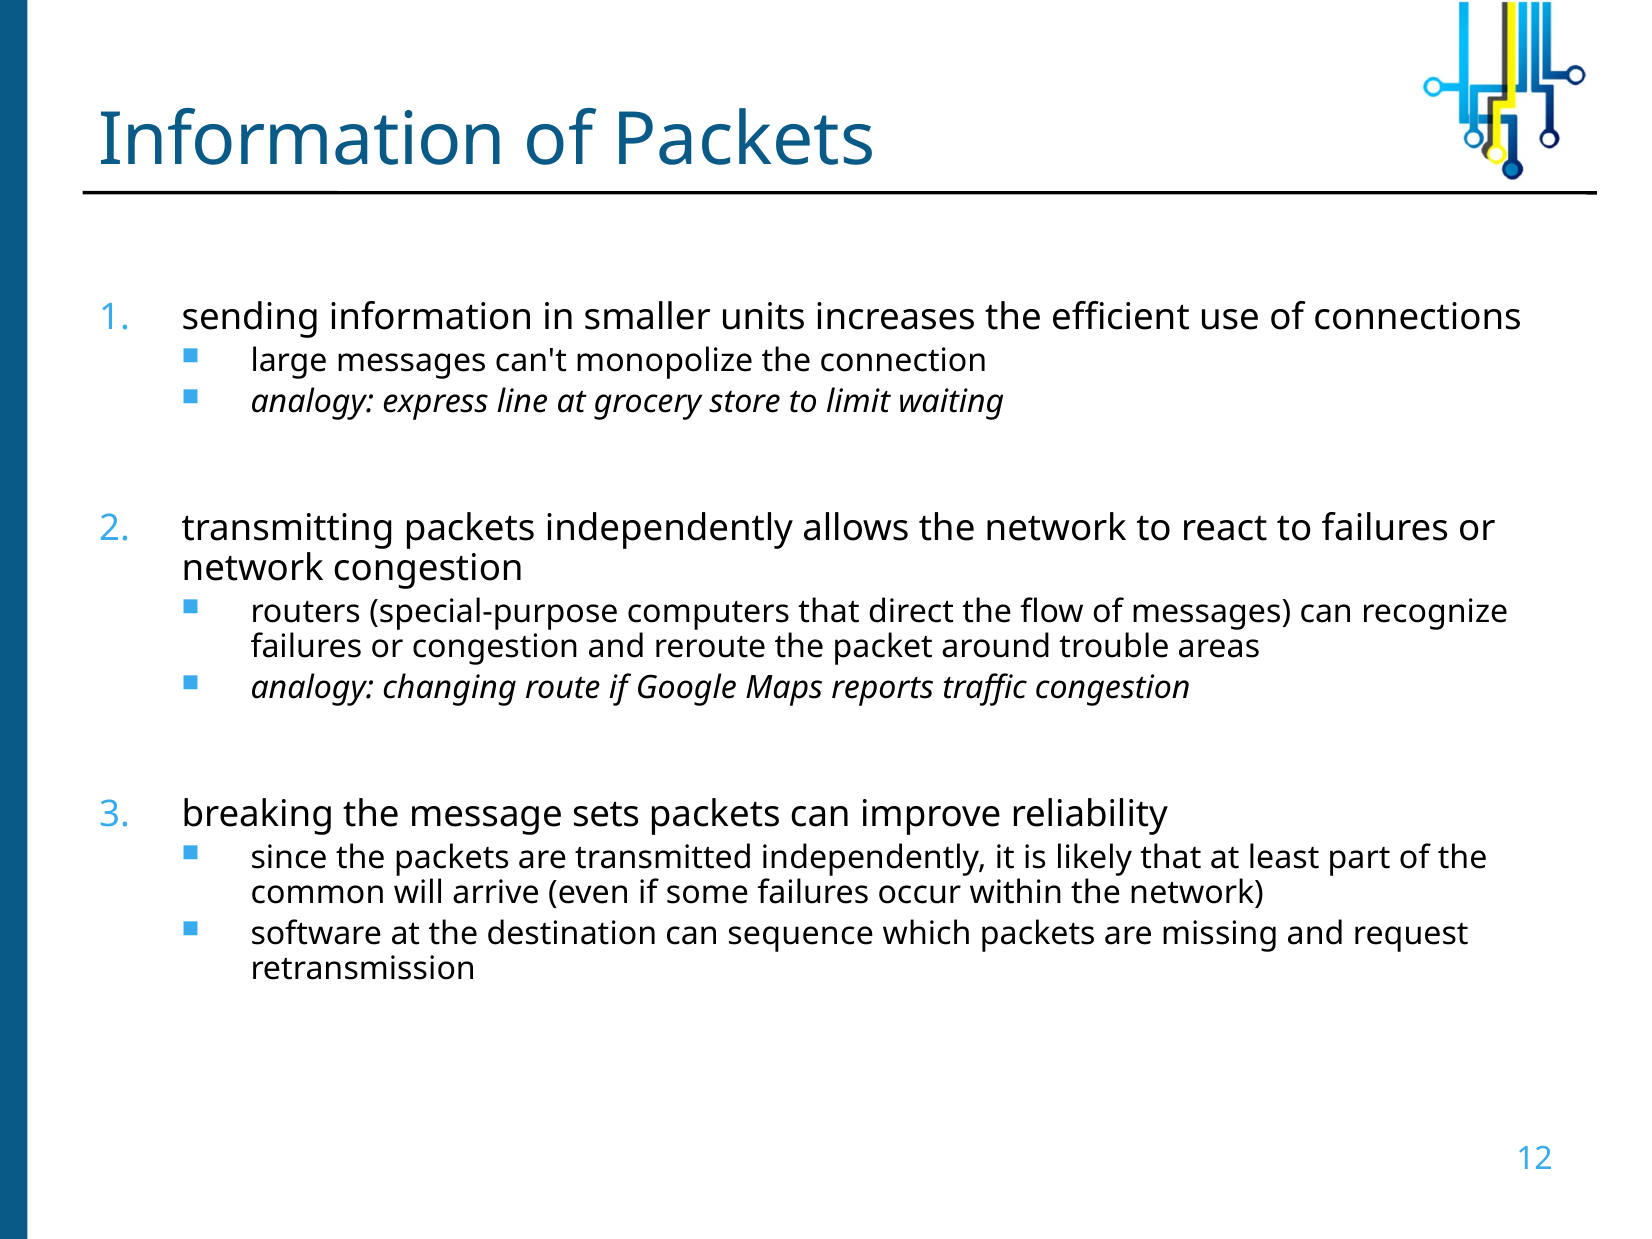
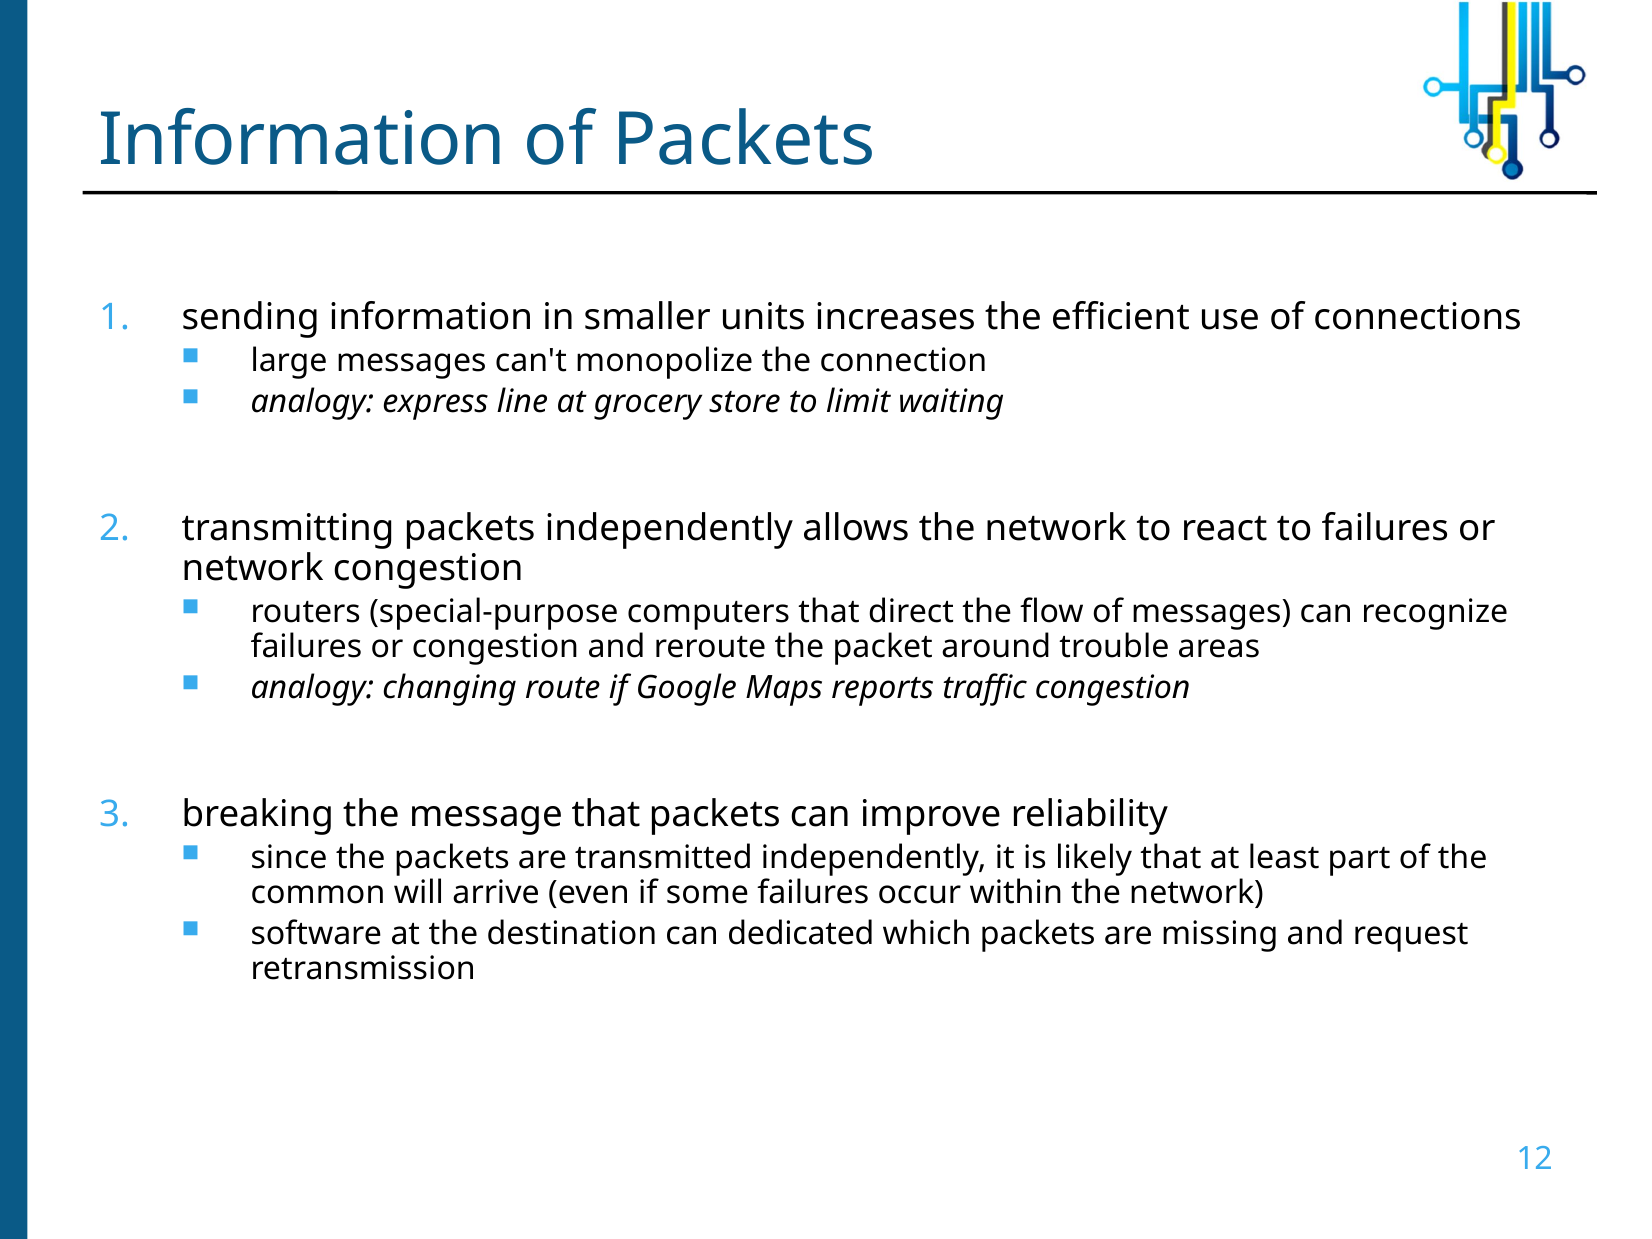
message sets: sets -> that
sequence: sequence -> dedicated
